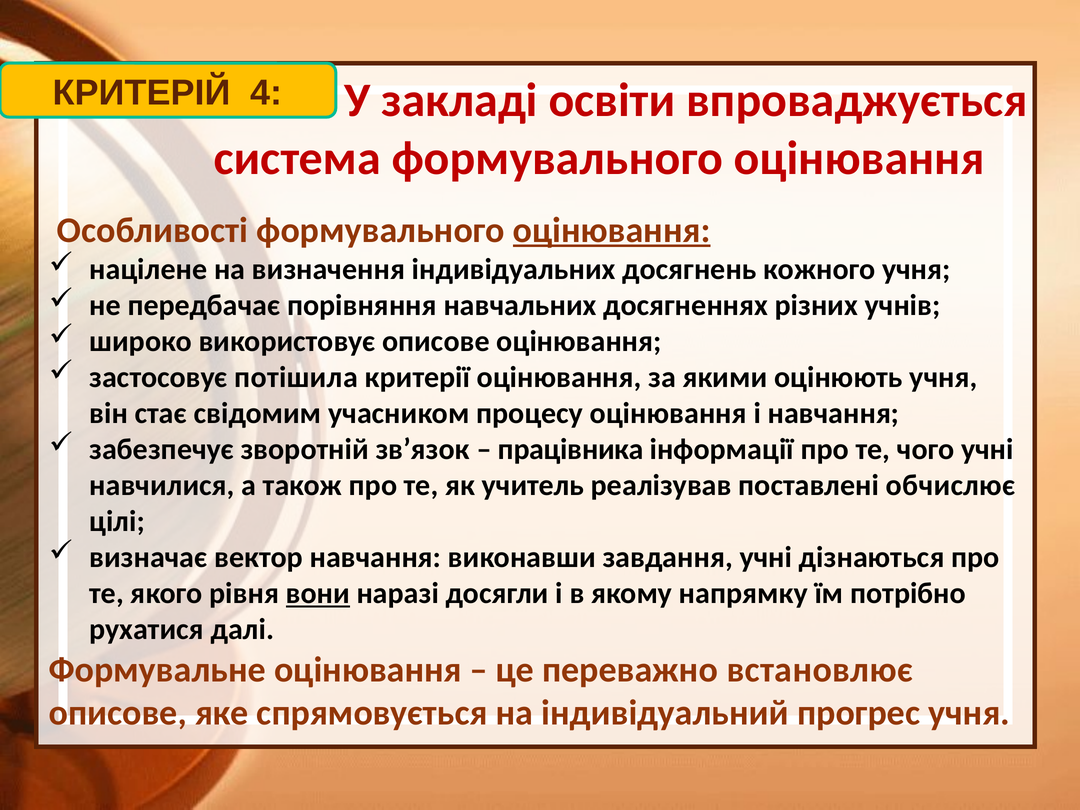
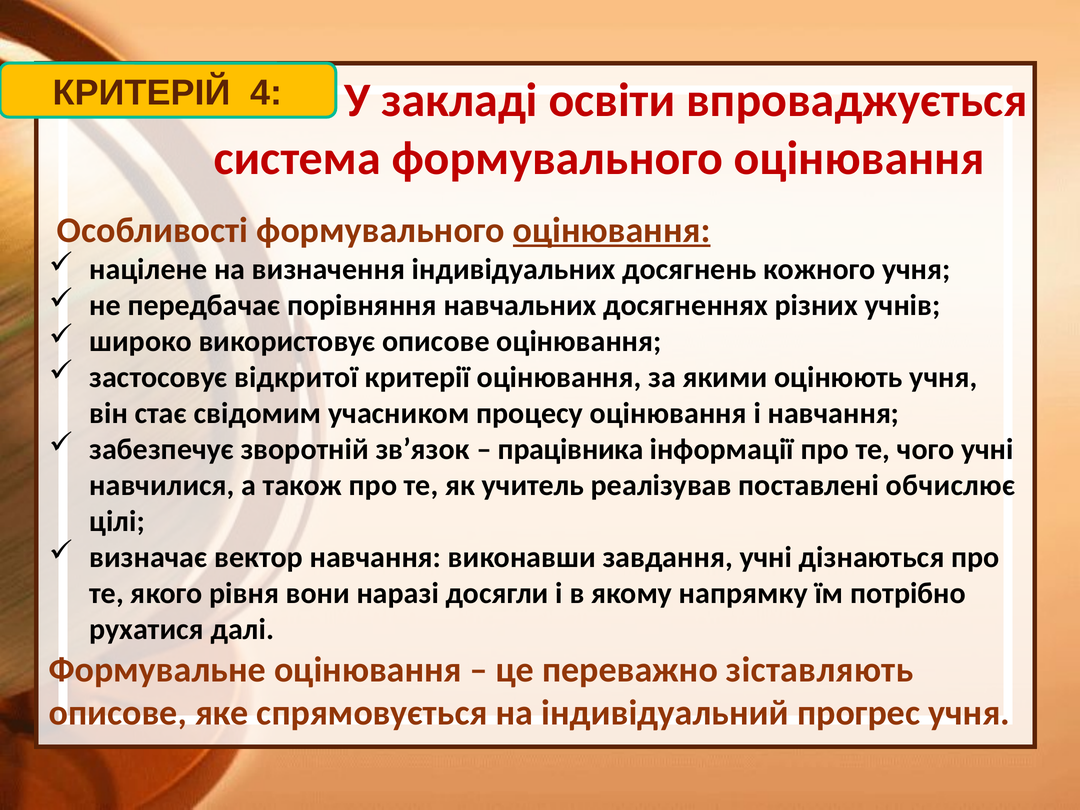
потішила: потішила -> відкритої
вони underline: present -> none
встановлює: встановлює -> зіставляють
